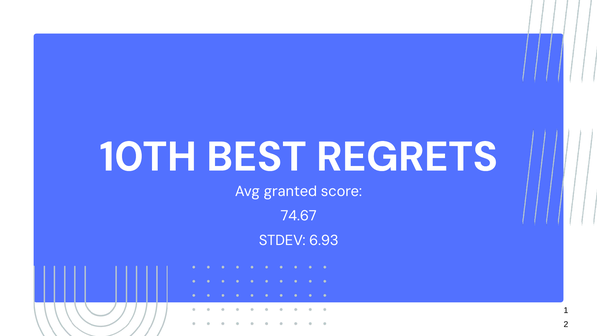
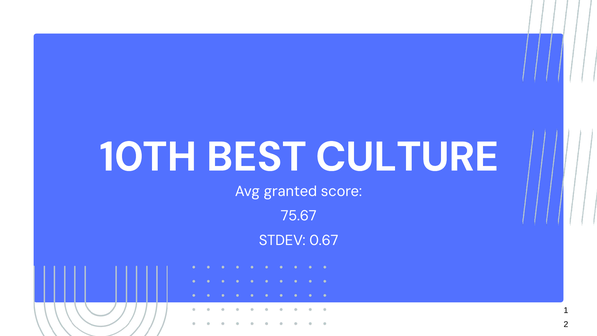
REGRETS: REGRETS -> CULTURE
74.67: 74.67 -> 75.67
6.93: 6.93 -> 0.67
